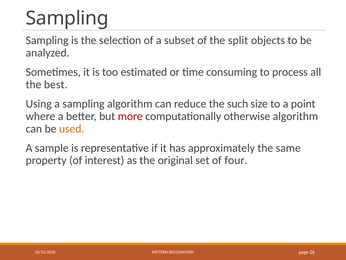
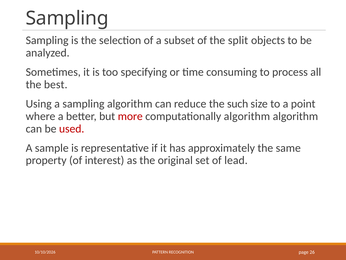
estimated: estimated -> specifying
computationally otherwise: otherwise -> algorithm
used colour: orange -> red
four: four -> lead
